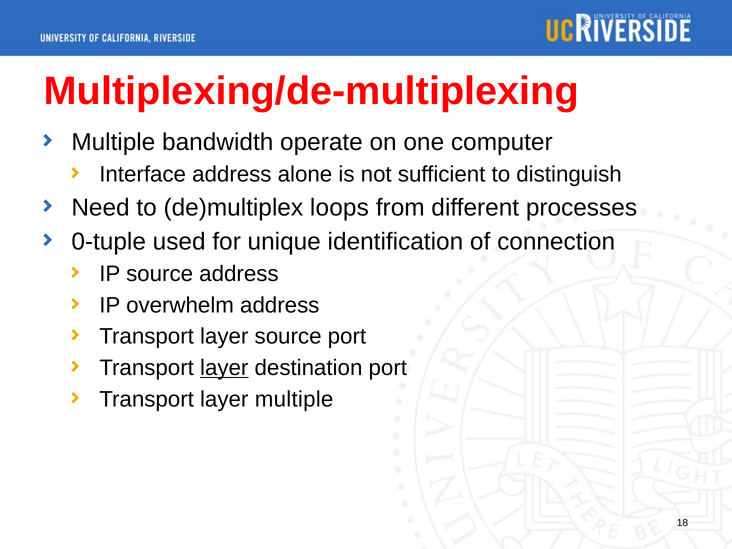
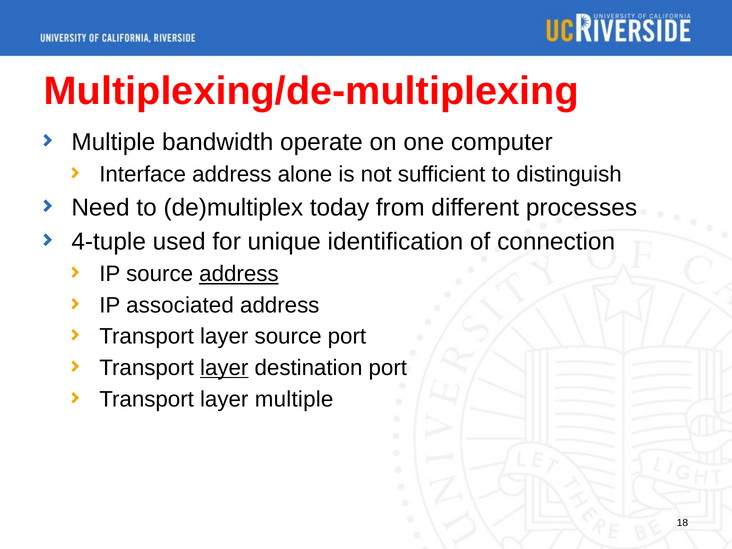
loops: loops -> today
0-tuple: 0-tuple -> 4-tuple
address at (239, 274) underline: none -> present
overwhelm: overwhelm -> associated
